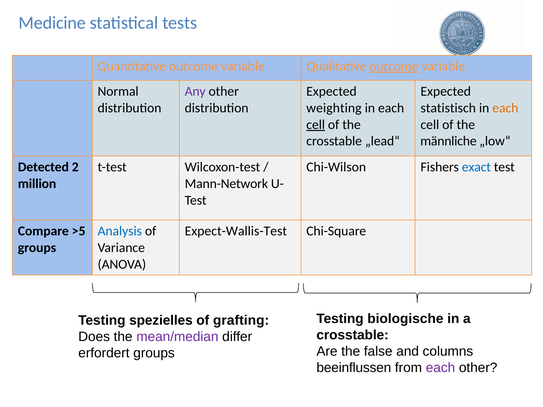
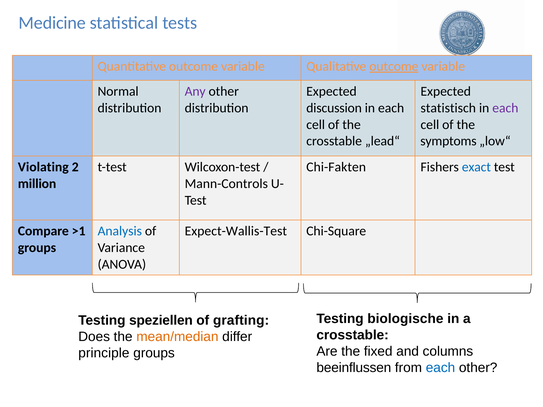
weighting: weighting -> discussion
each at (505, 108) colour: orange -> purple
cell at (316, 125) underline: present -> none
männliche: männliche -> symptoms
Detected: Detected -> Violating
Chi-Wilson: Chi-Wilson -> Chi-Fakten
Mann-Network: Mann-Network -> Mann-Controls
>5: >5 -> >1
spezielles: spezielles -> speziellen
mean/median colour: purple -> orange
false: false -> fixed
erfordert: erfordert -> principle
each at (440, 368) colour: purple -> blue
